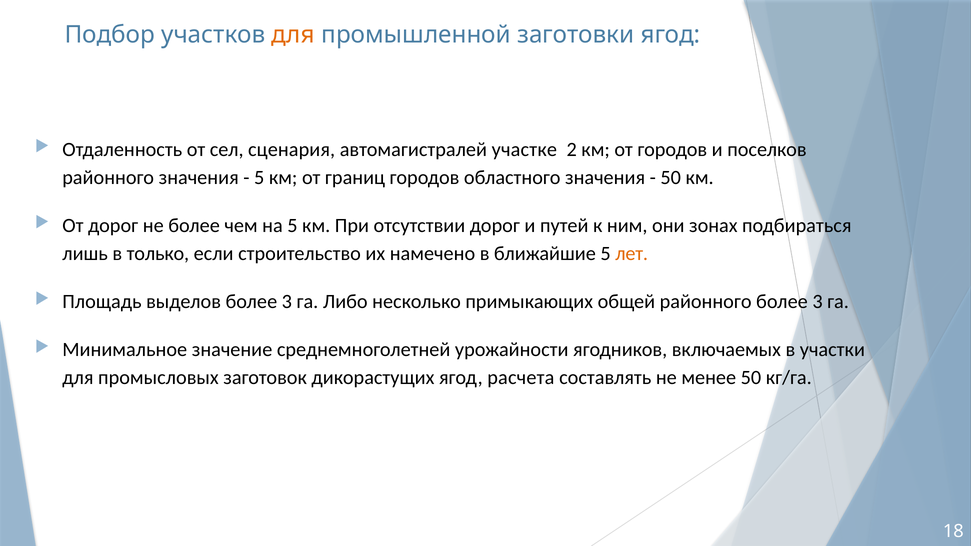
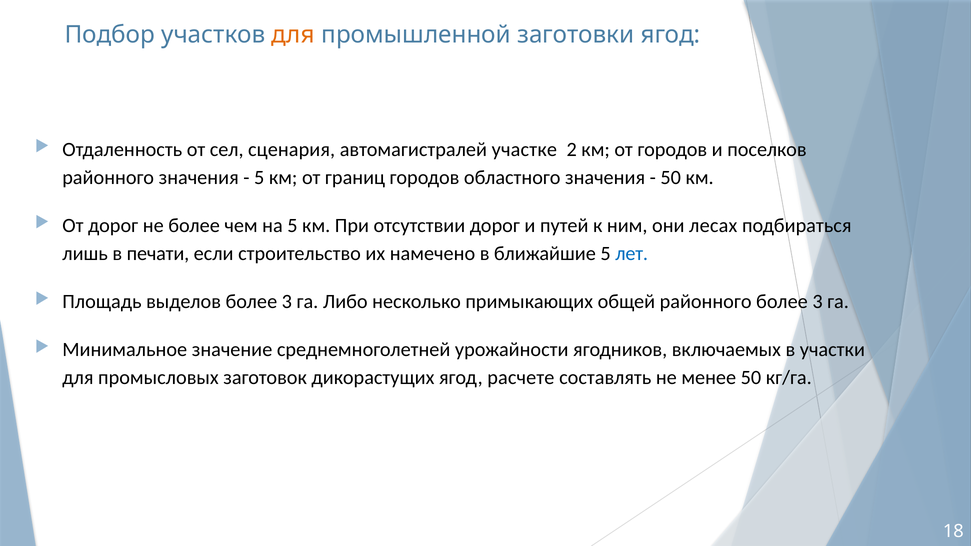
зонах: зонах -> лесах
только: только -> печати
лет colour: orange -> blue
расчета: расчета -> расчете
